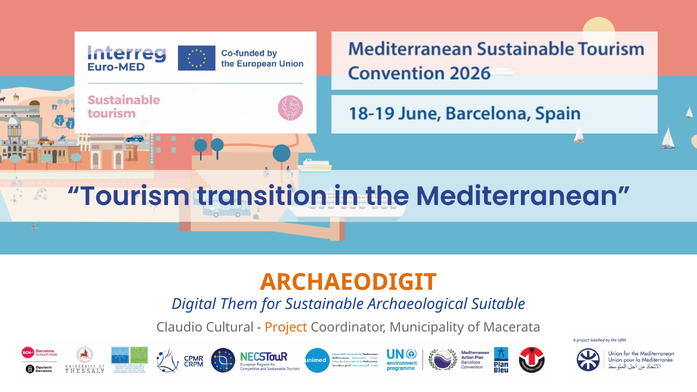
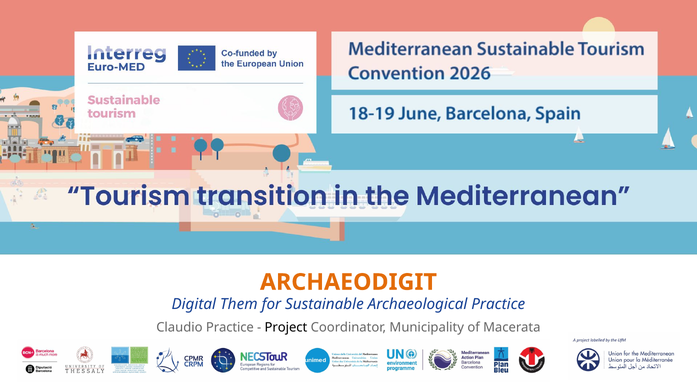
Archaeological Suitable: Suitable -> Practice
Claudio Cultural: Cultural -> Practice
Project colour: orange -> black
